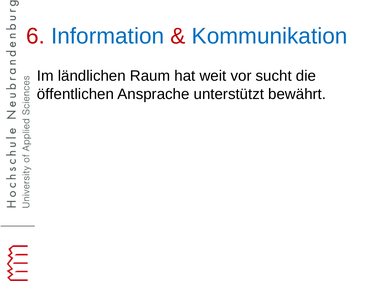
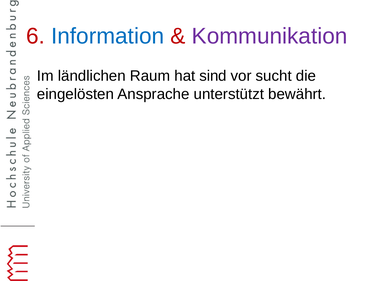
Kommunikation colour: blue -> purple
weit: weit -> sind
öffentlichen: öffentlichen -> eingelösten
